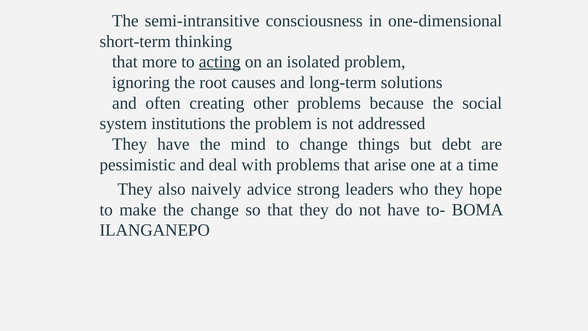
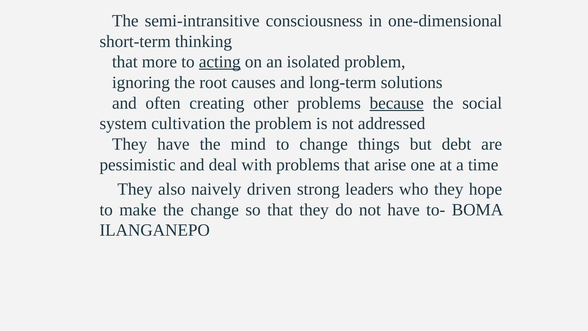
because underline: none -> present
institutions: institutions -> cultivation
advice: advice -> driven
